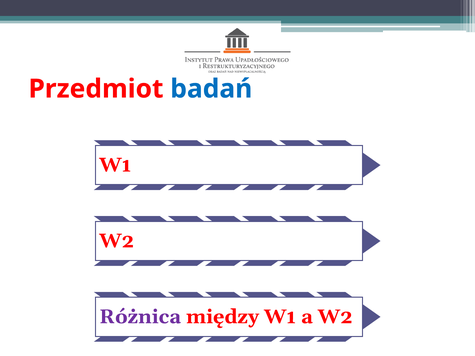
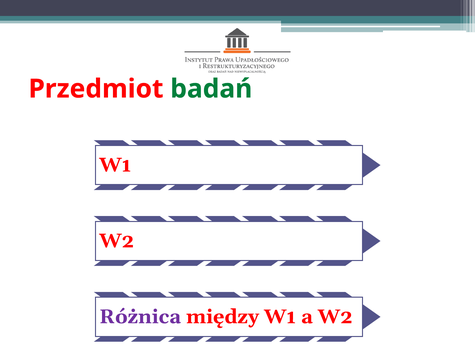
badań colour: blue -> green
